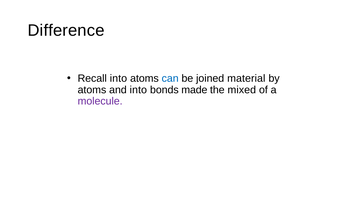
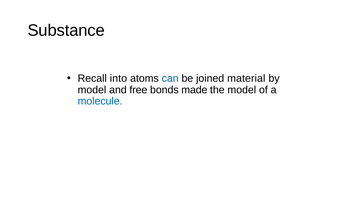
Difference: Difference -> Substance
atoms at (92, 90): atoms -> model
and into: into -> free
the mixed: mixed -> model
molecule colour: purple -> blue
